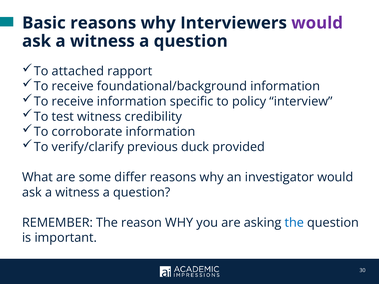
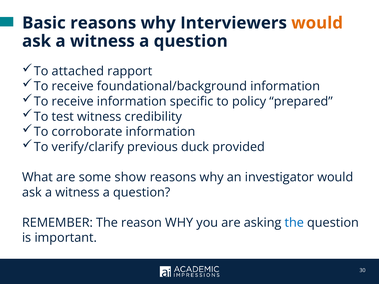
would at (317, 23) colour: purple -> orange
interview: interview -> prepared
differ: differ -> show
